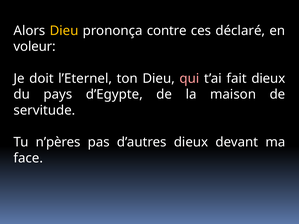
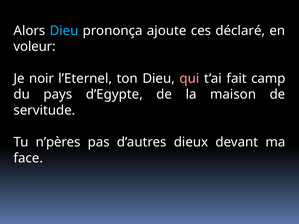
Dieu at (64, 31) colour: yellow -> light blue
contre: contre -> ajoute
doit: doit -> noir
fait dieux: dieux -> camp
